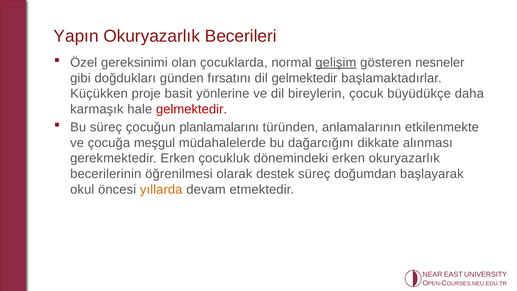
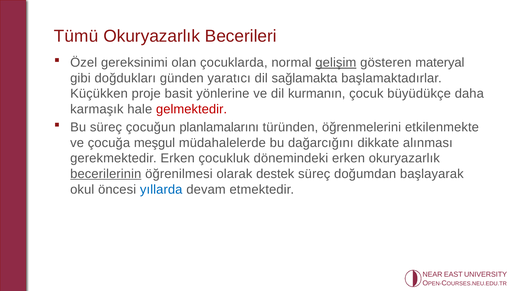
Yapın: Yapın -> Tümü
nesneler: nesneler -> materyal
fırsatını: fırsatını -> yaratıcı
dil gelmektedir: gelmektedir -> sağlamakta
bireylerin: bireylerin -> kurmanın
anlamalarının: anlamalarının -> öğrenmelerini
becerilerinin underline: none -> present
yıllarda colour: orange -> blue
